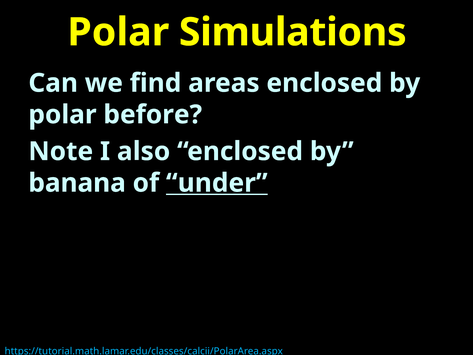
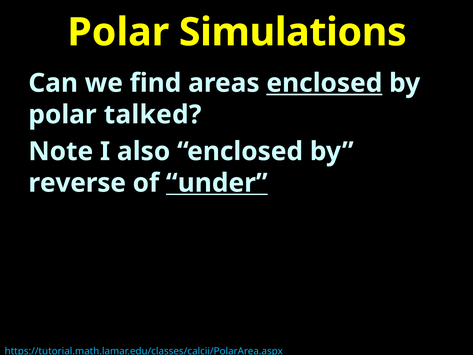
enclosed at (324, 83) underline: none -> present
before: before -> talked
banana: banana -> reverse
